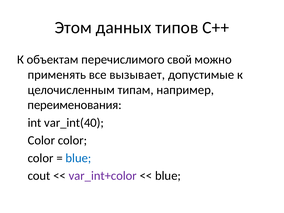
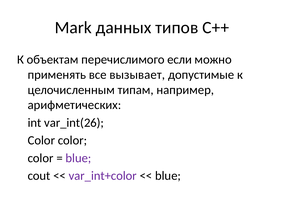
Этом: Этом -> Mark
свой: свой -> если
переименования: переименования -> арифметических
var_int(40: var_int(40 -> var_int(26
blue at (78, 158) colour: blue -> purple
